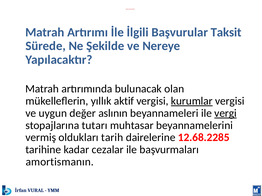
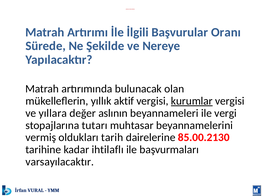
Taksit: Taksit -> Oranı
uygun: uygun -> yıllara
vergi underline: present -> none
12.68.2285: 12.68.2285 -> 85.00.2130
cezalar: cezalar -> ihtilaflı
amortismanın: amortismanın -> varsayılacaktır
